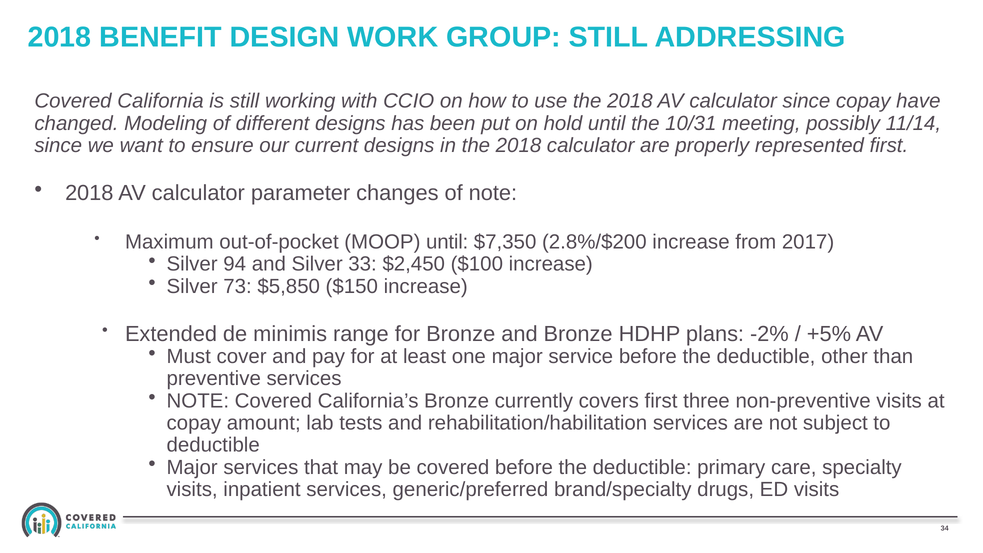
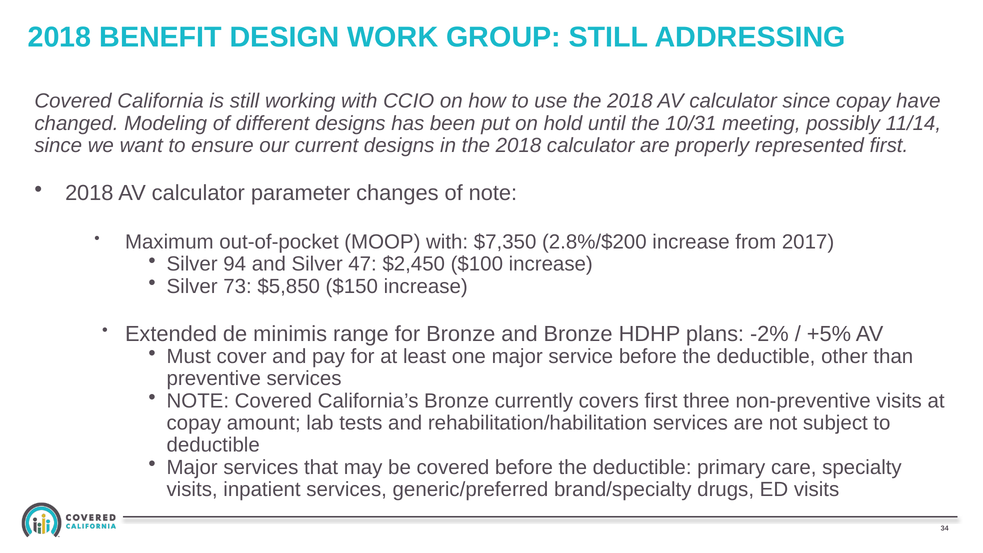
MOOP until: until -> with
33: 33 -> 47
